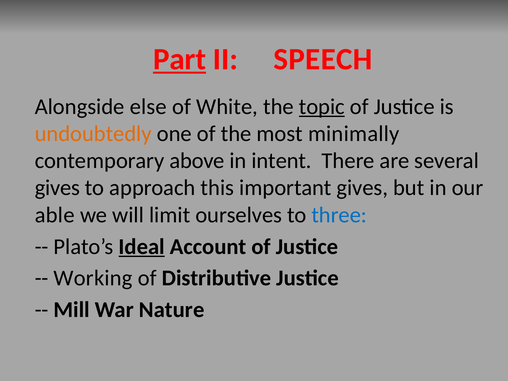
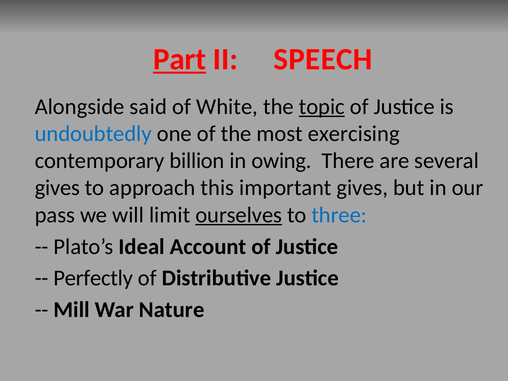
else: else -> said
undoubtedly colour: orange -> blue
minimally: minimally -> exercising
above: above -> billion
intent: intent -> owing
able: able -> pass
ourselves underline: none -> present
Ideal underline: present -> none
Working: Working -> Perfectly
